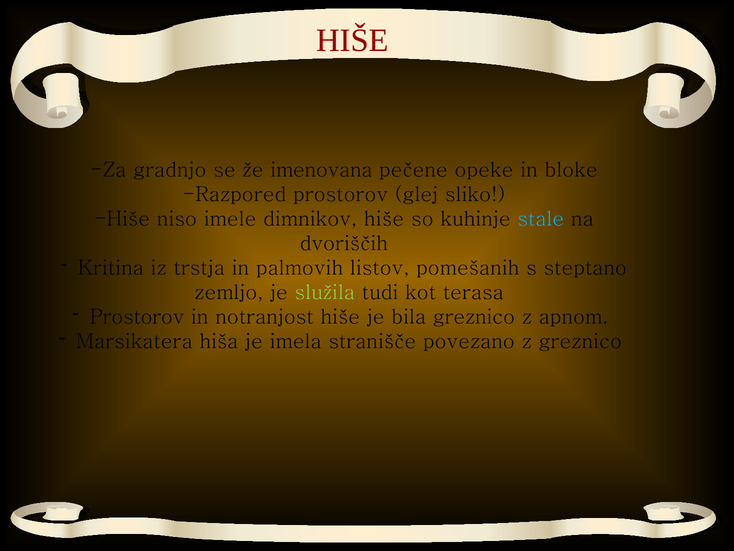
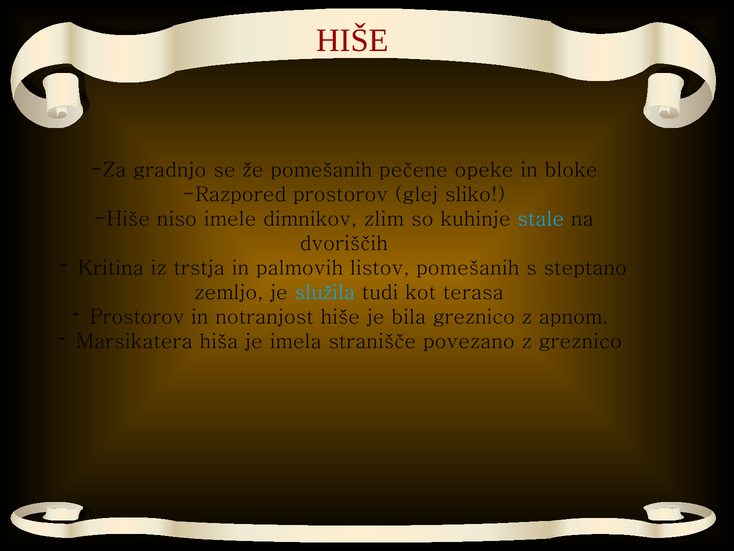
že imenovana: imenovana -> pomešanih
dimnikov hiše: hiše -> zlim
služila colour: light green -> light blue
